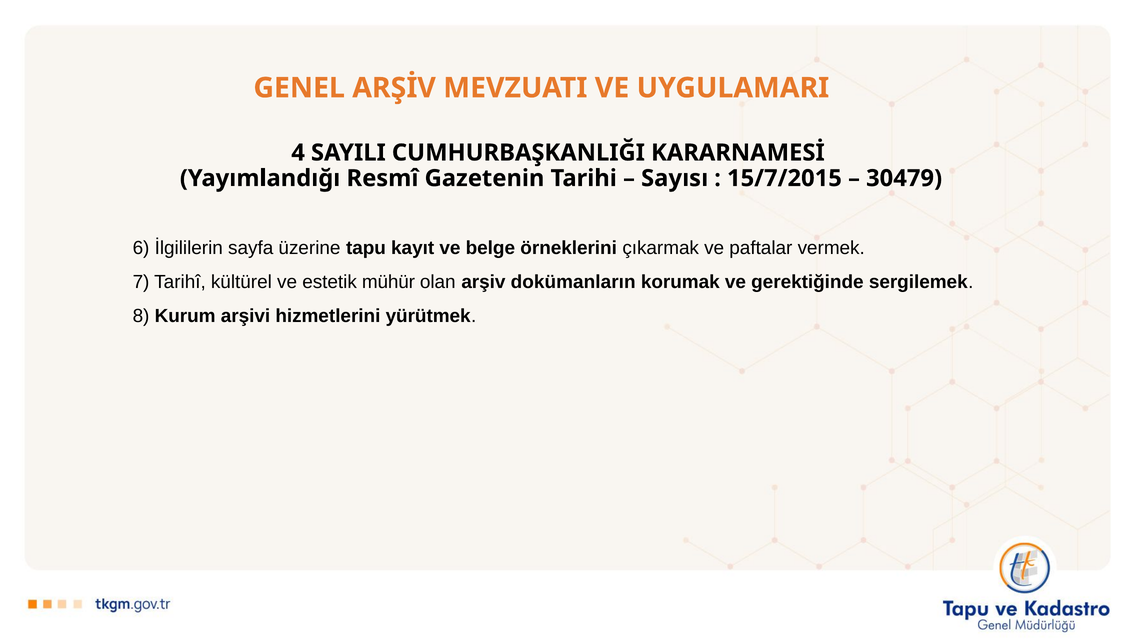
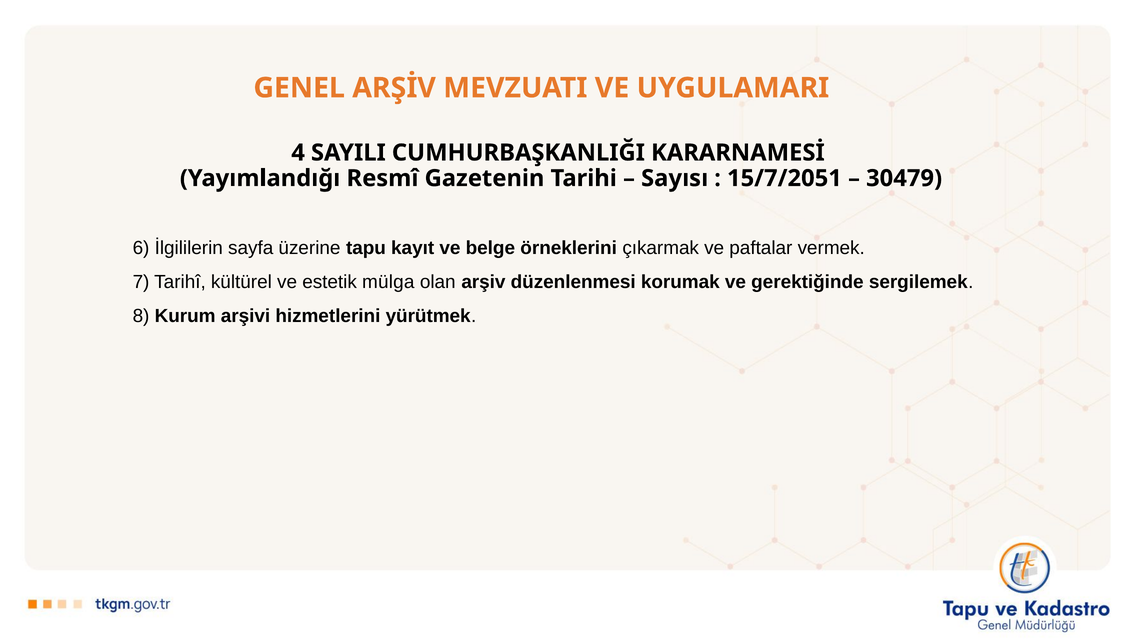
15/7/2015: 15/7/2015 -> 15/7/2051
mühür: mühür -> mülga
dokümanların: dokümanların -> düzenlenmesi
